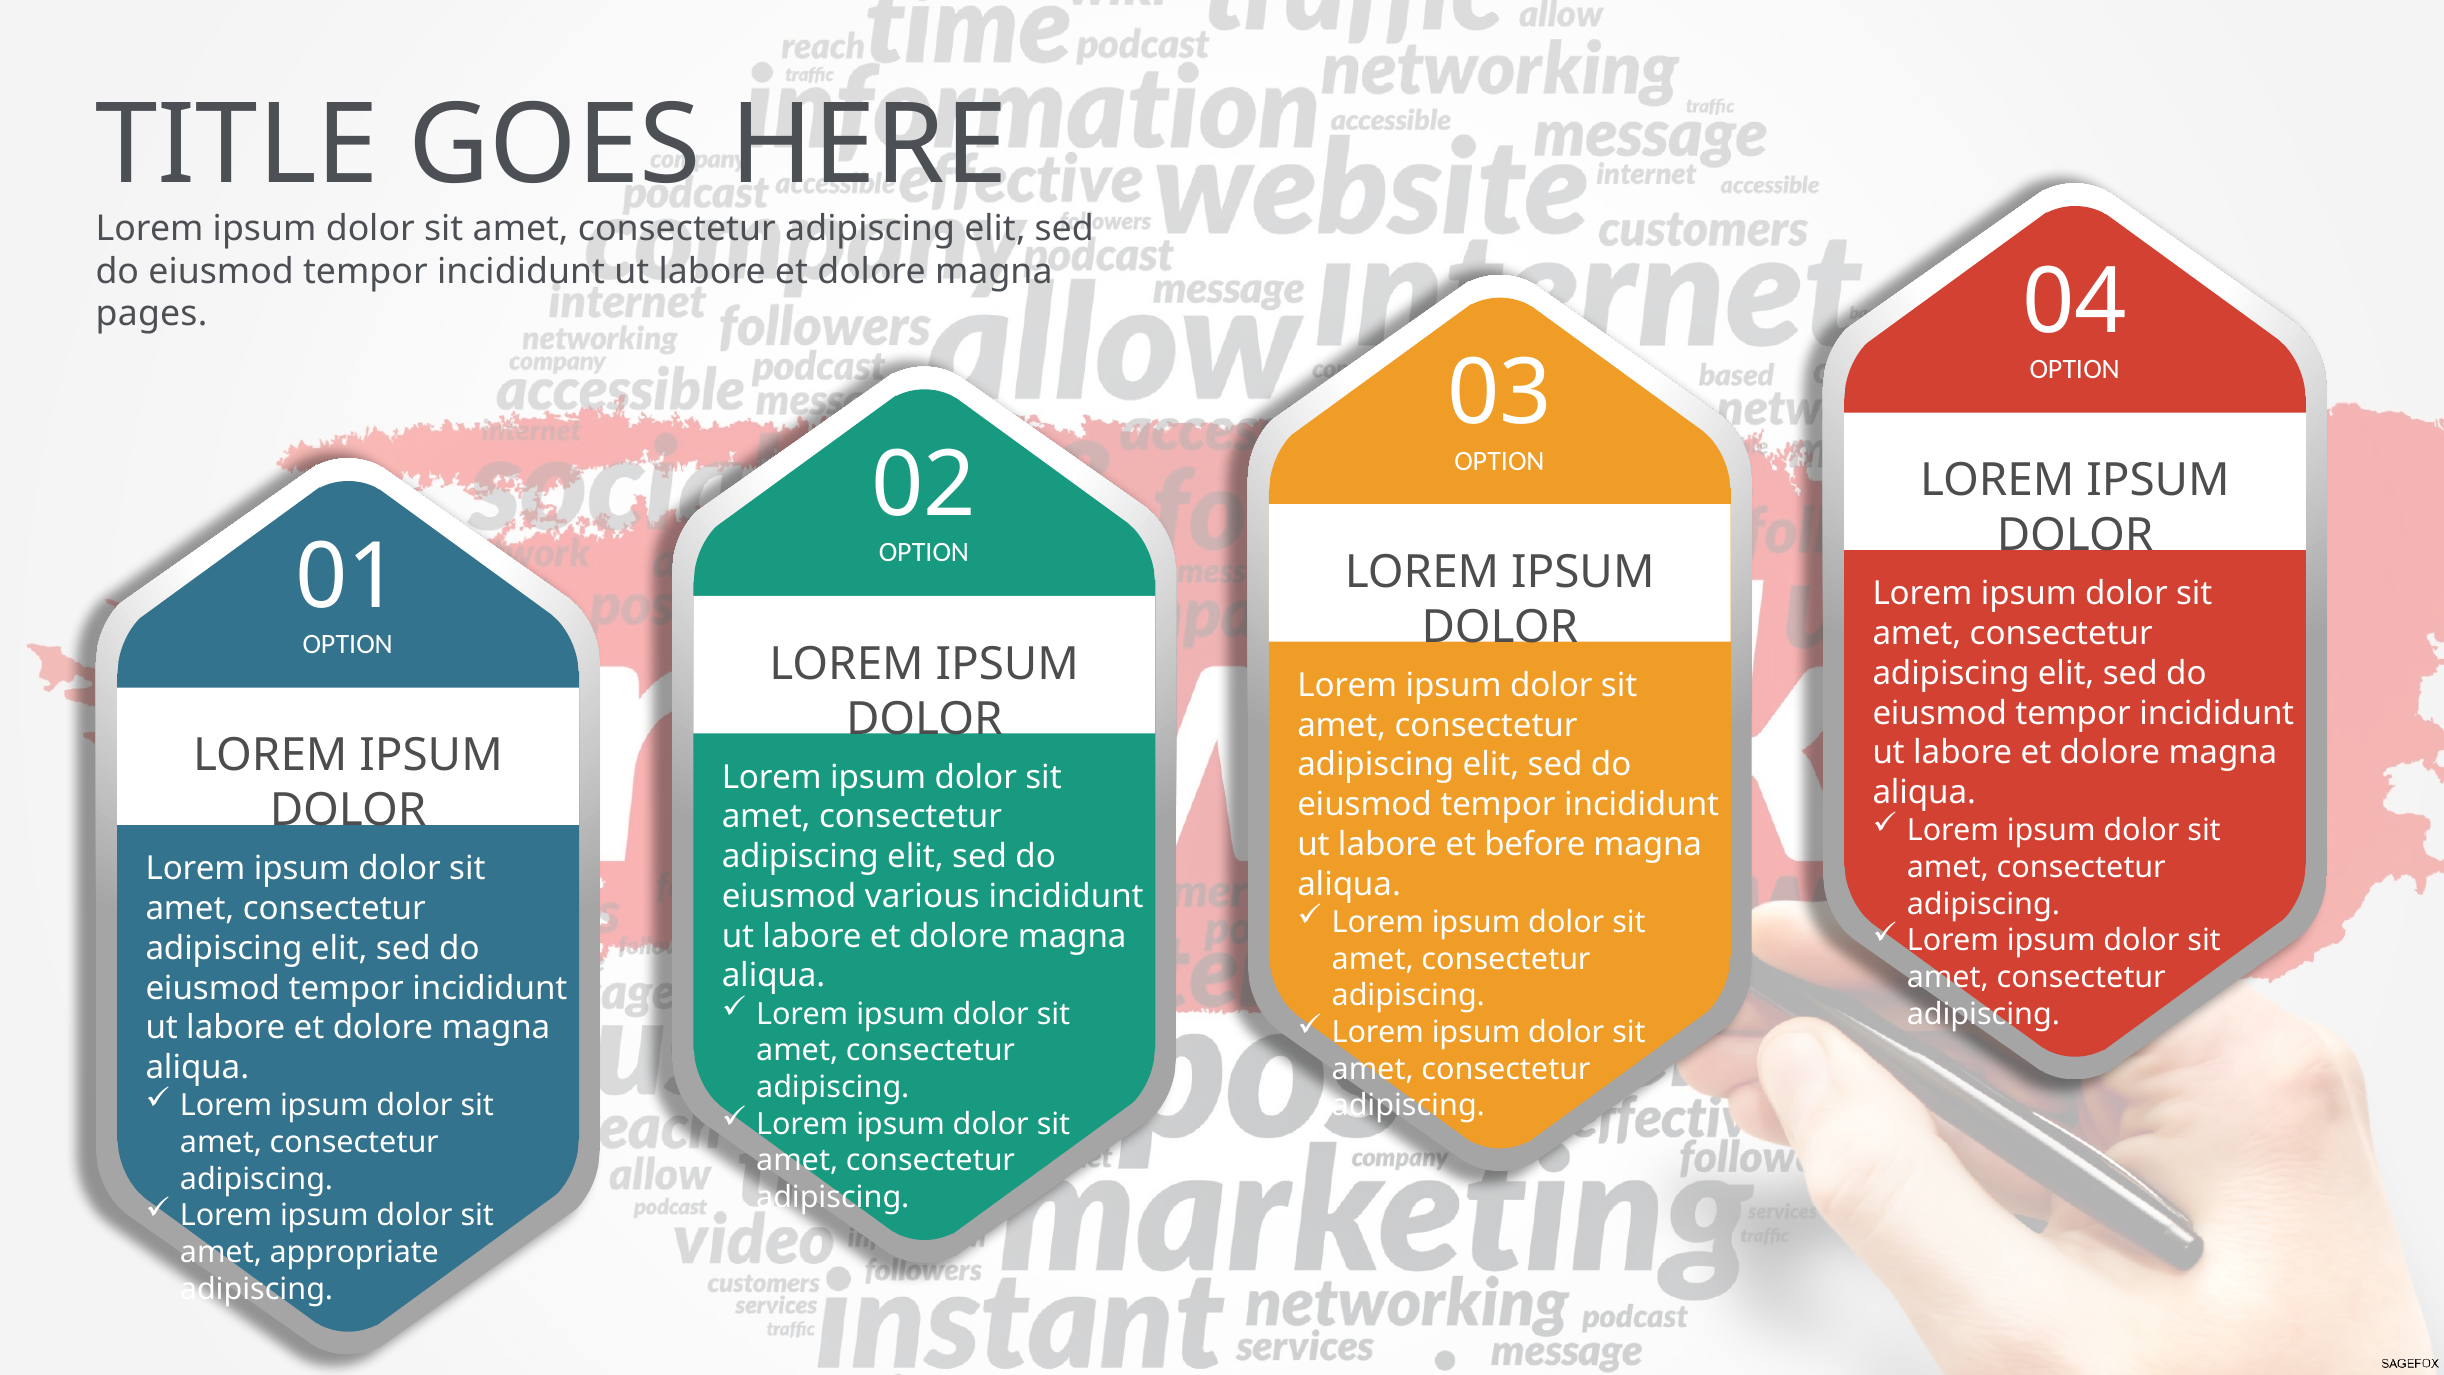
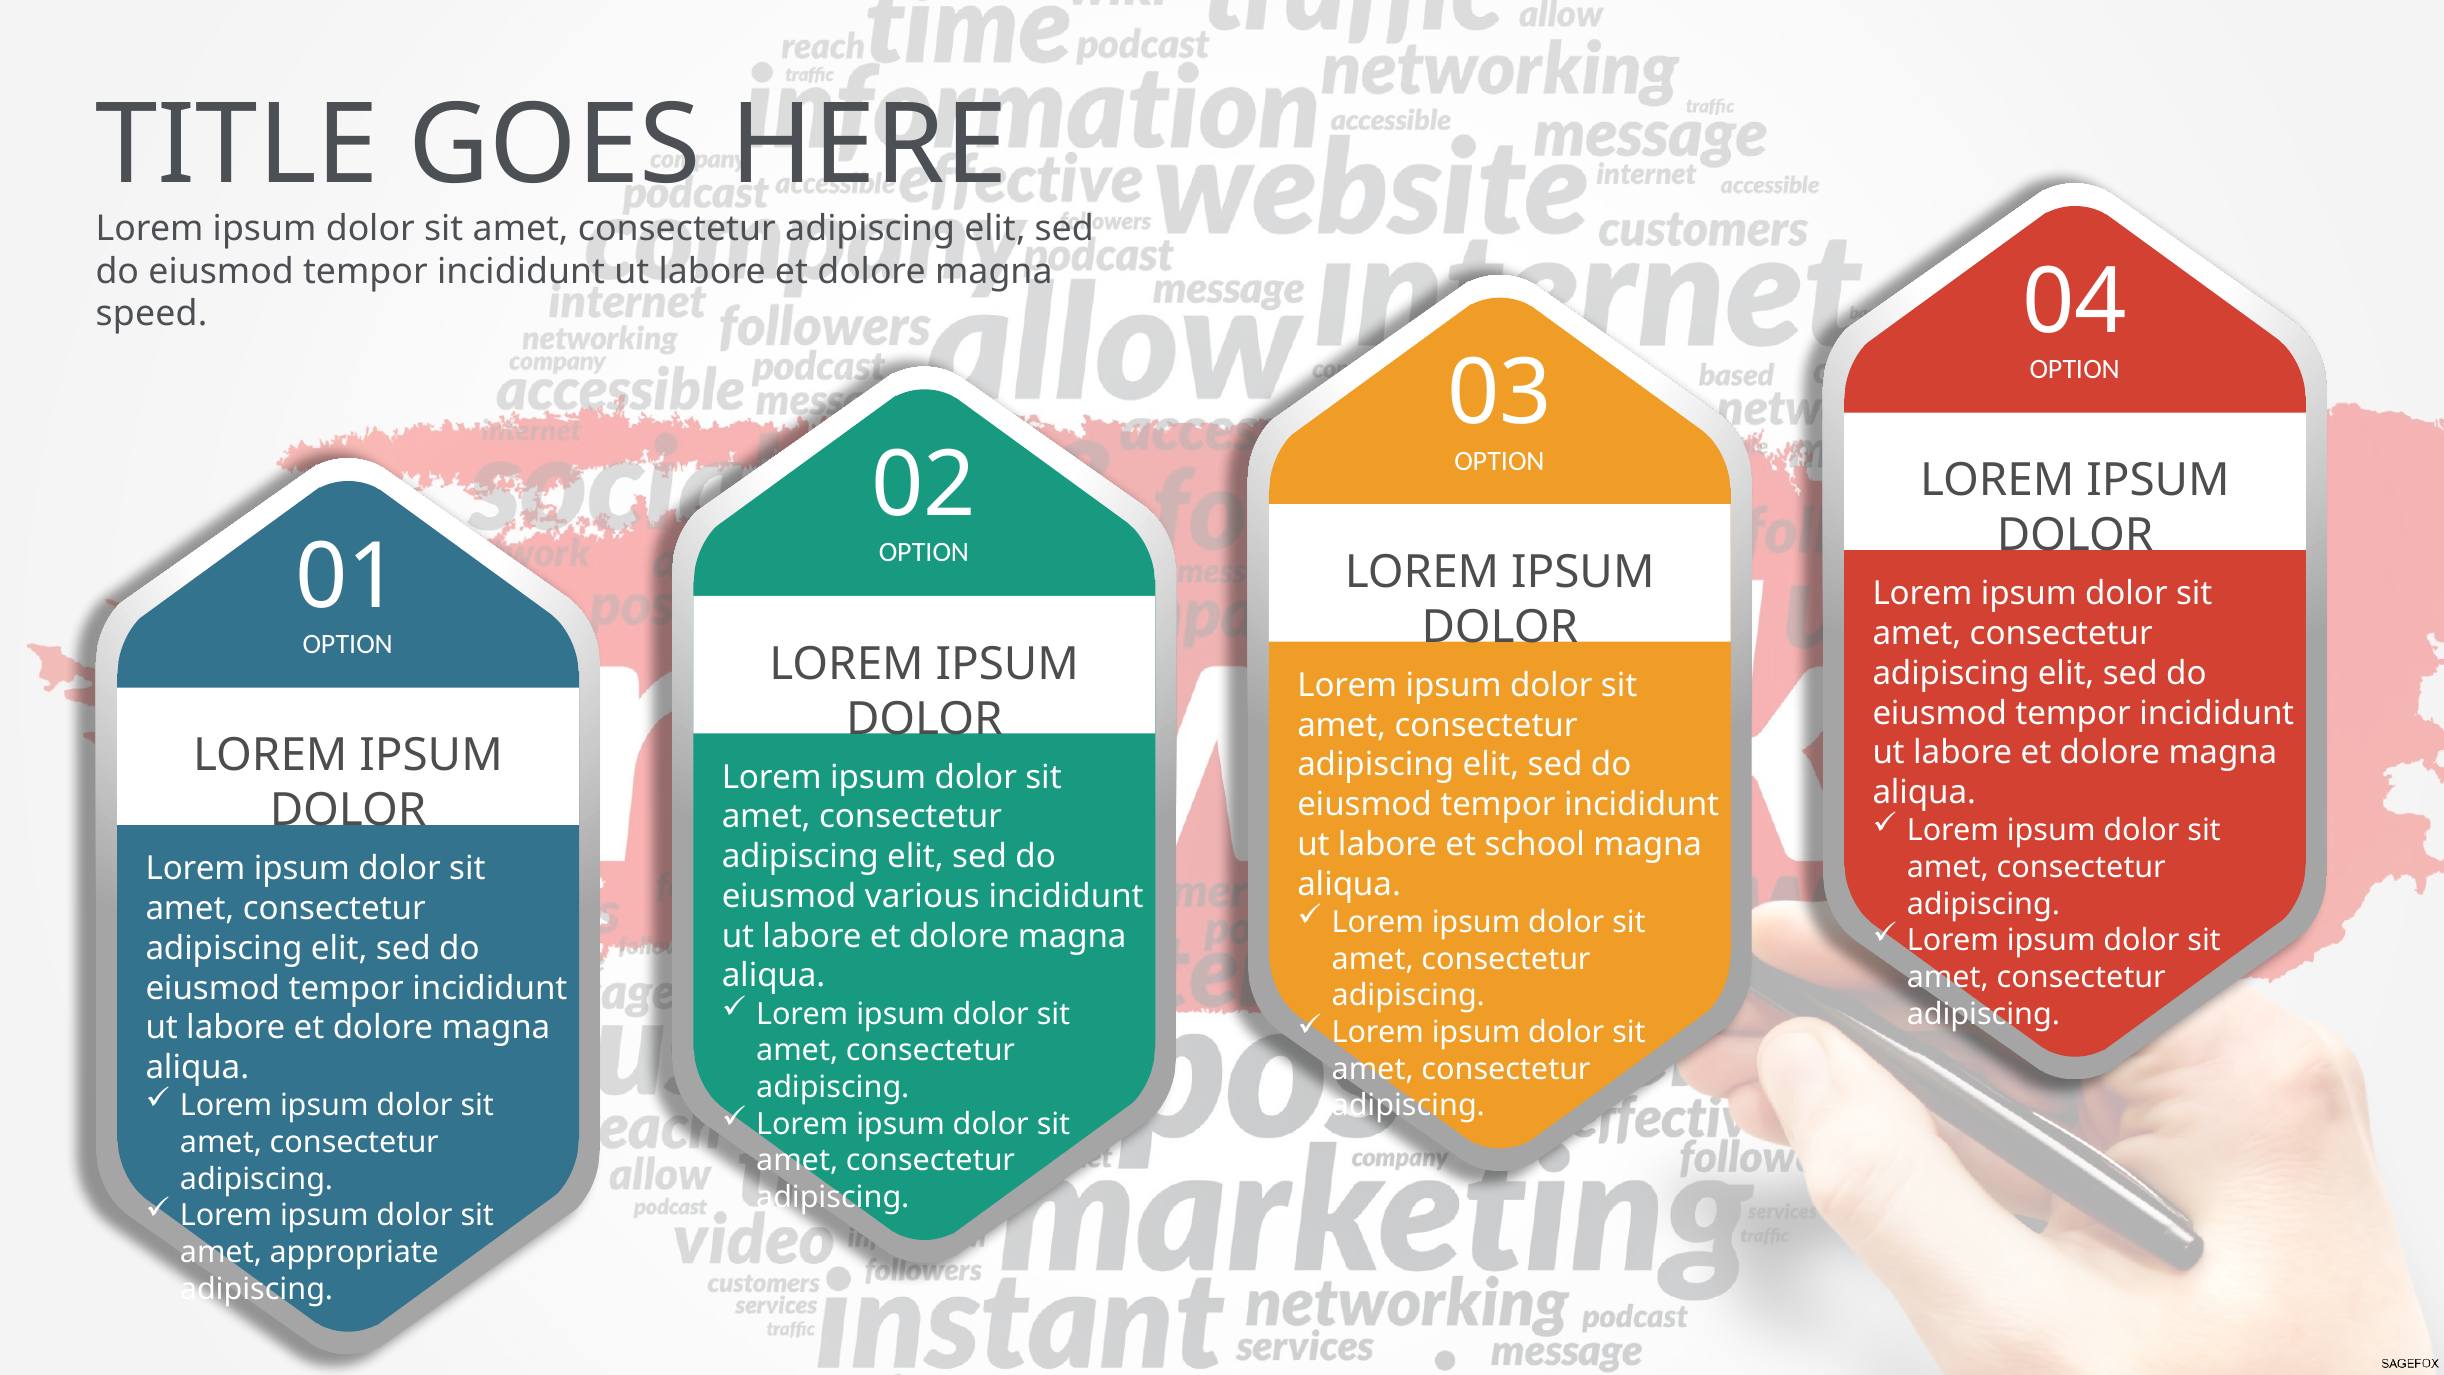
pages: pages -> speed
before: before -> school
